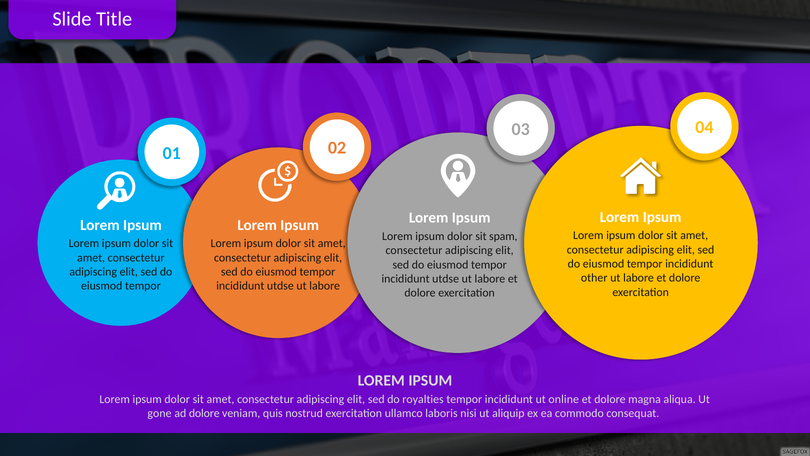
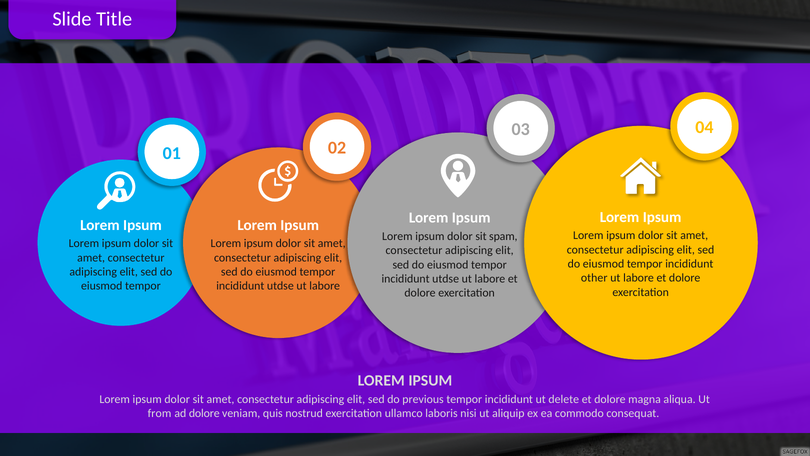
royalties: royalties -> previous
online: online -> delete
gone: gone -> from
